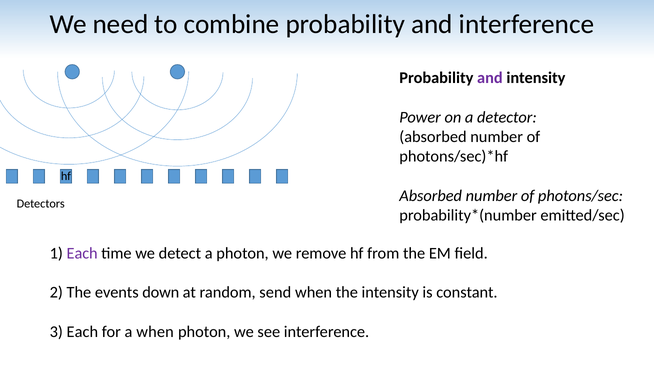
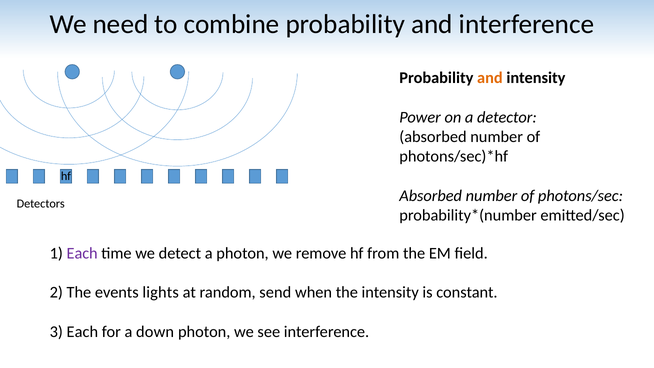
and at (490, 78) colour: purple -> orange
down: down -> lights
a when: when -> down
